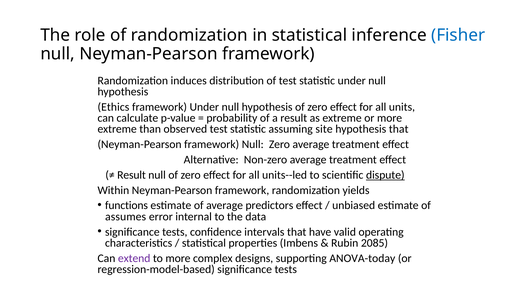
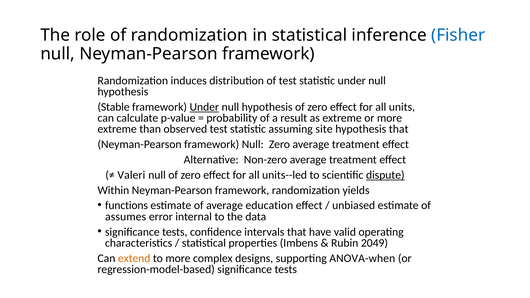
Ethics: Ethics -> Stable
Under at (204, 107) underline: none -> present
Result at (132, 175): Result -> Valeri
predictors: predictors -> education
2085: 2085 -> 2049
extend colour: purple -> orange
ANOVA-today: ANOVA-today -> ANOVA-when
